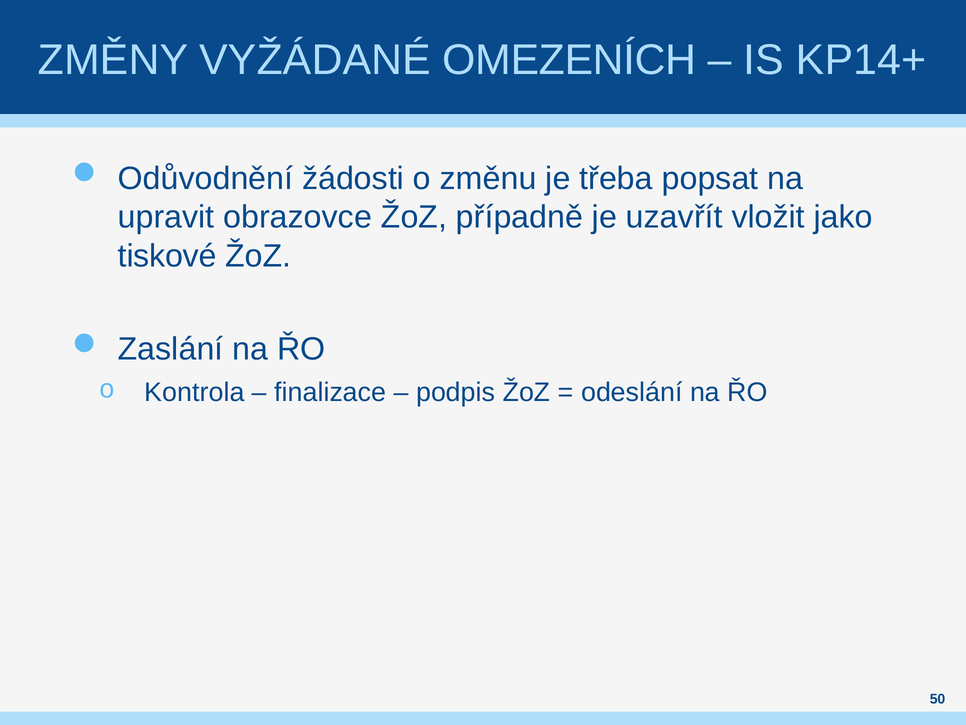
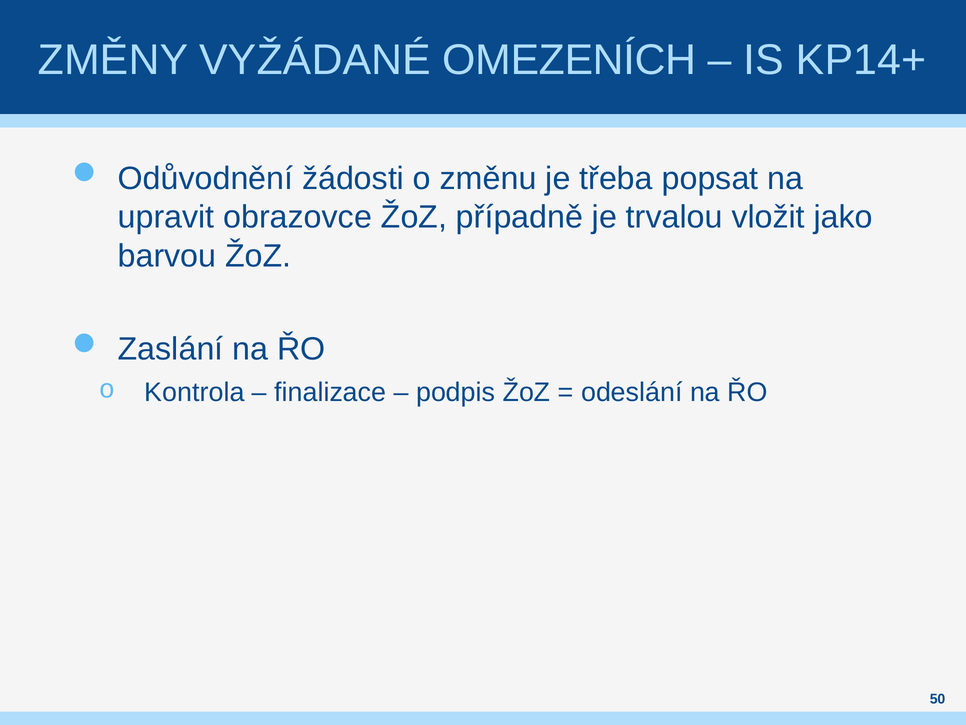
uzavřít: uzavřít -> trvalou
tiskové: tiskové -> barvou
